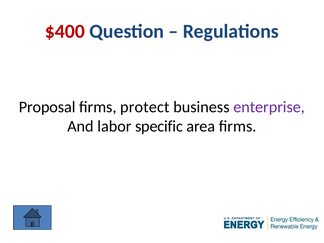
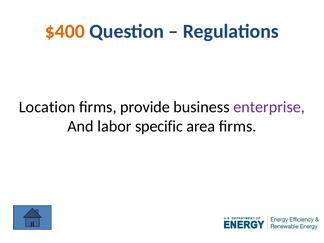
$400 colour: red -> orange
Proposal: Proposal -> Location
protect: protect -> provide
